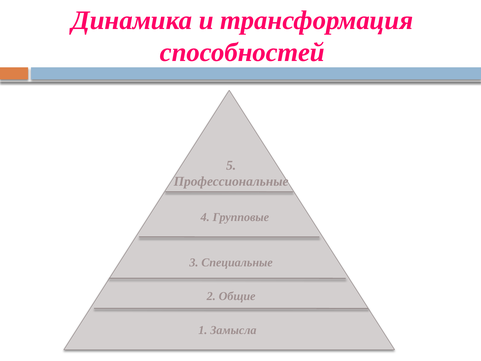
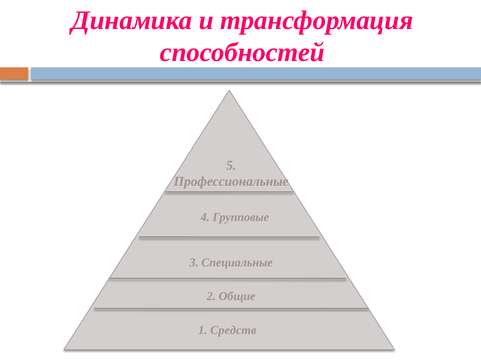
Замысла: Замысла -> Средств
